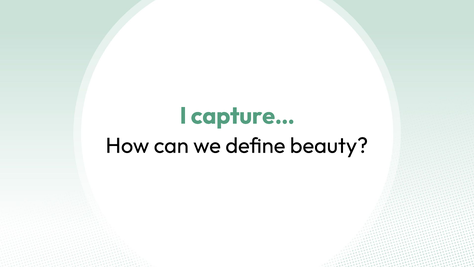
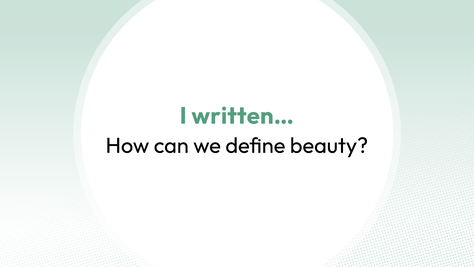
capture…: capture… -> written…
